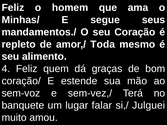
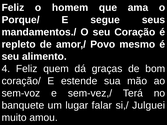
Minhas/: Minhas/ -> Porque/
Toda: Toda -> Povo
